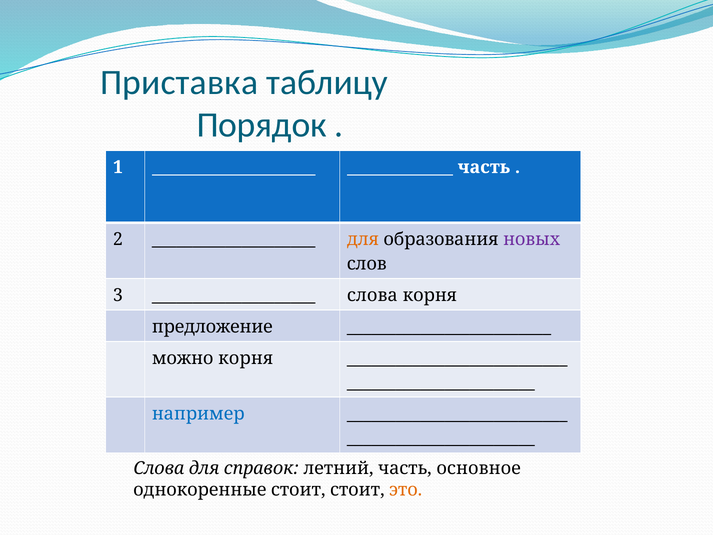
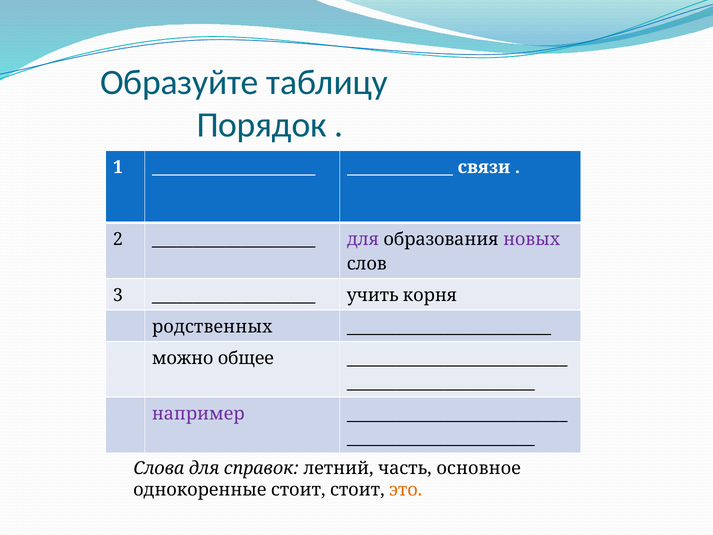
Приставка: Приставка -> Образуйте
часть at (484, 167): часть -> связи
для at (363, 239) colour: orange -> purple
слова at (372, 295): слова -> учить
предложение: предложение -> родственных
можно корня: корня -> общее
например colour: blue -> purple
